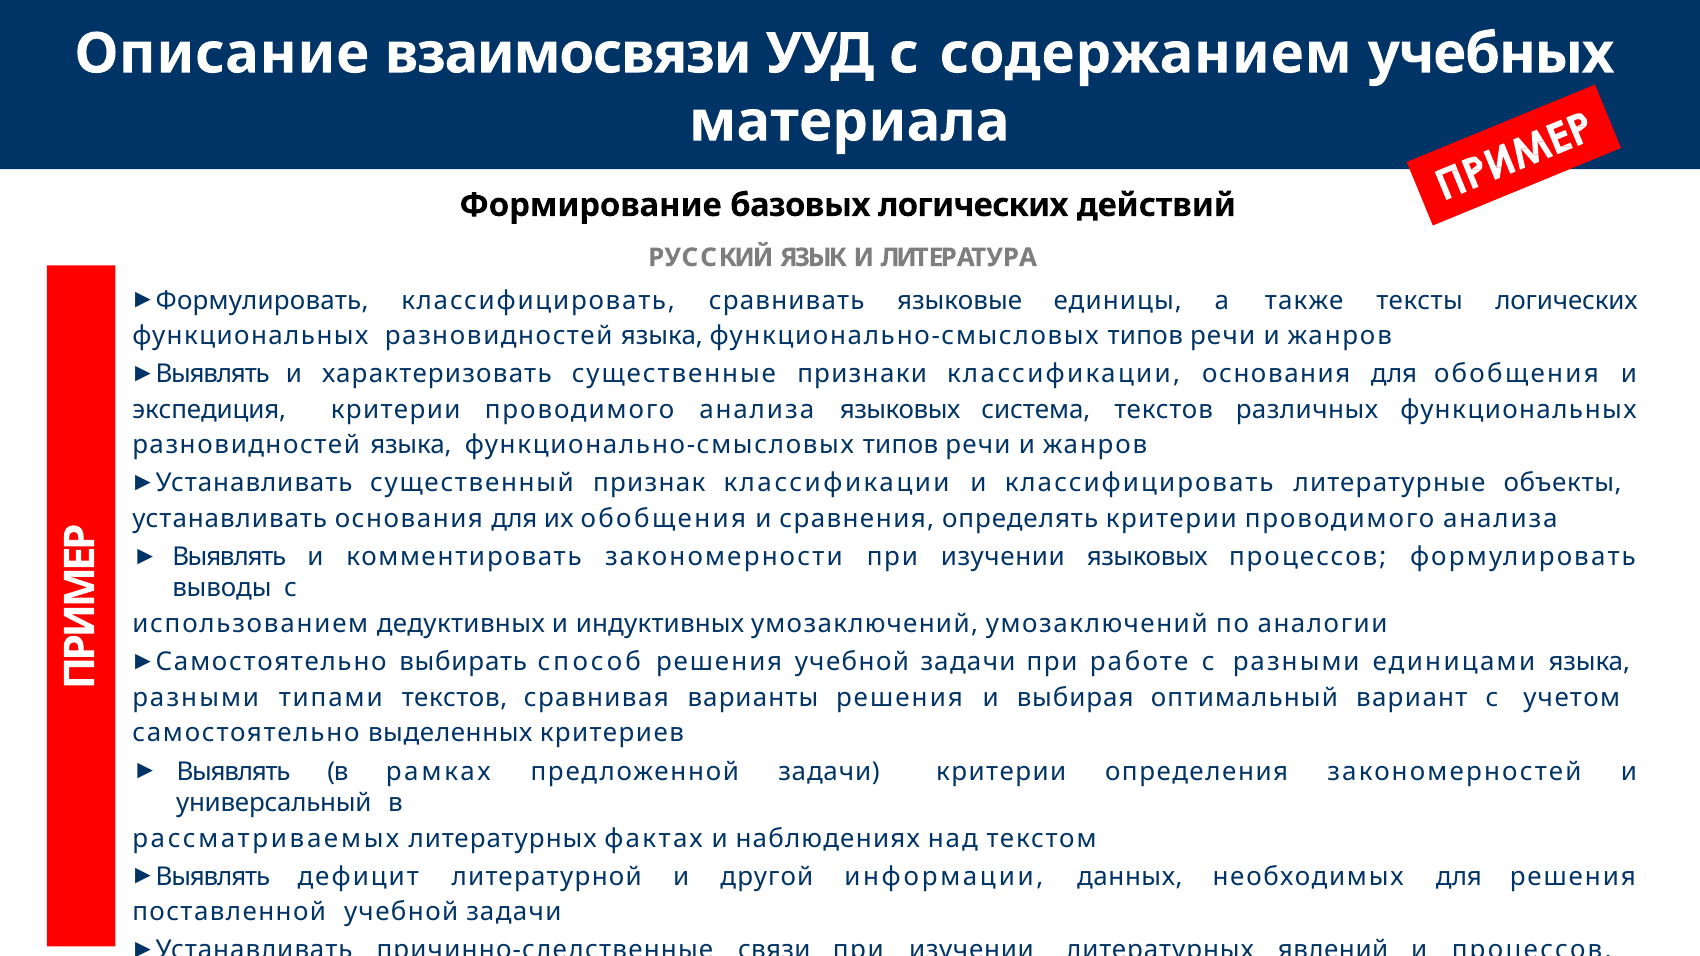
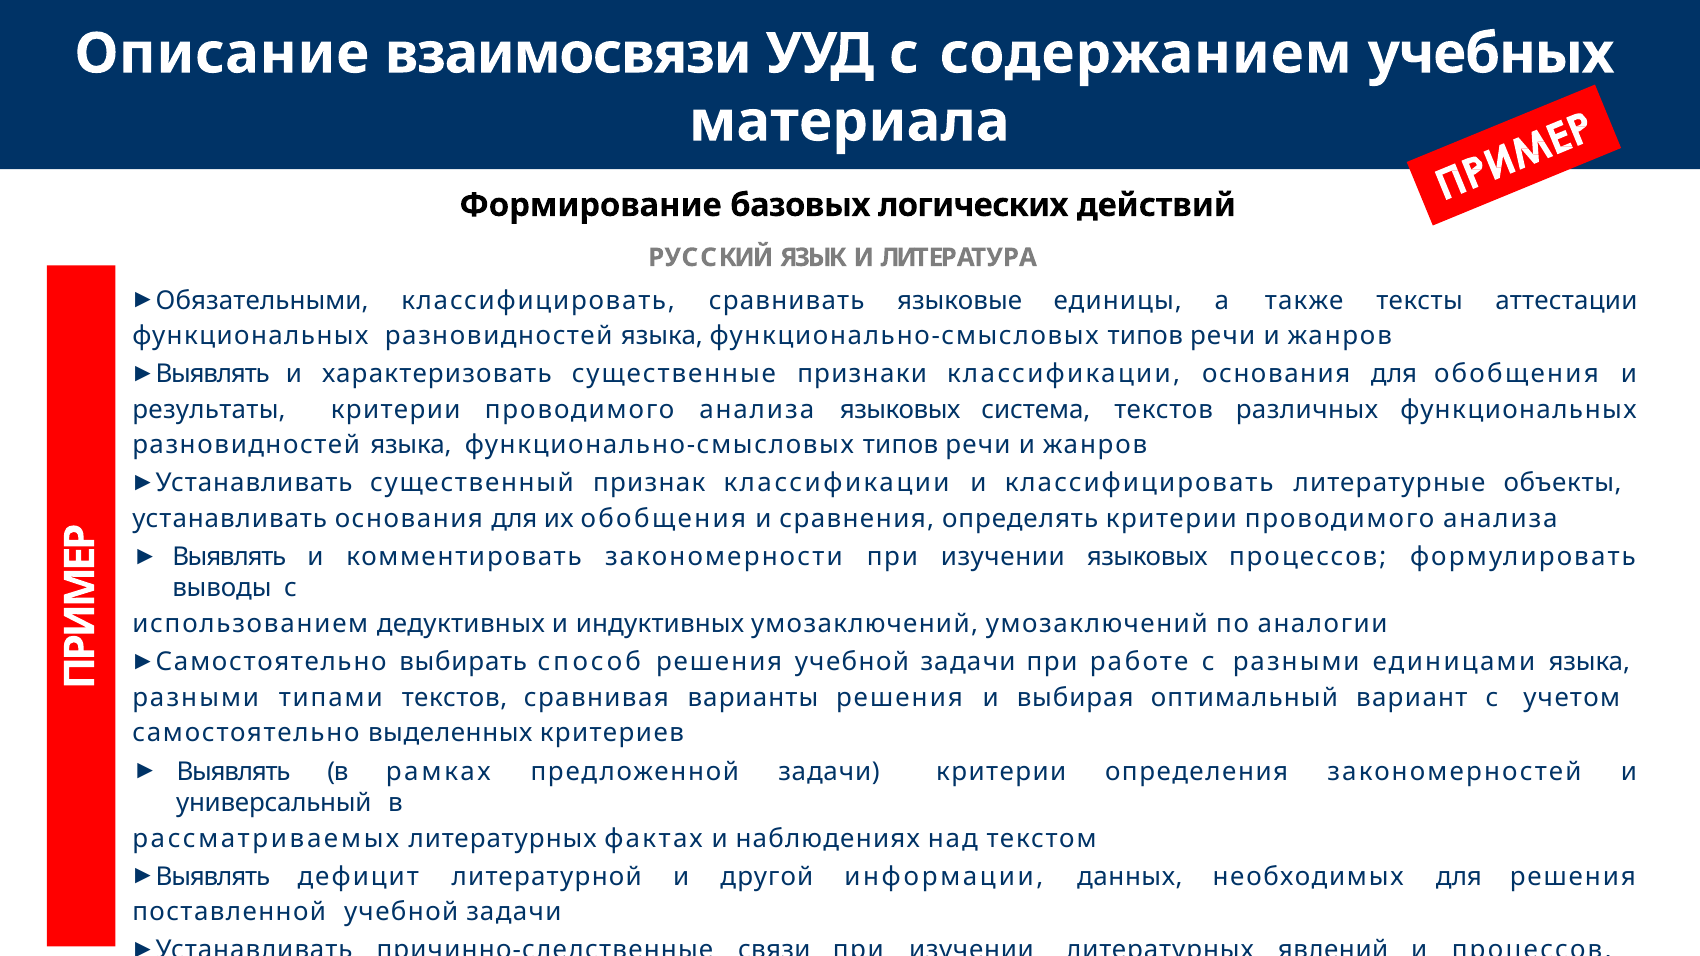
Формулировать at (262, 301): Формулировать -> Обязательными
тексты логических: логических -> аттестации
экспедиция: экспедиция -> результаты
